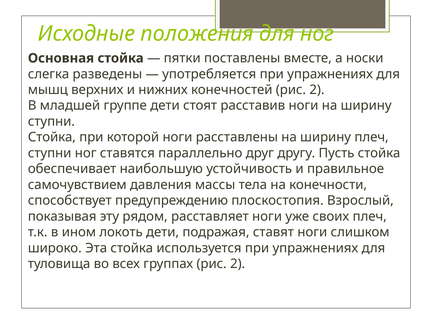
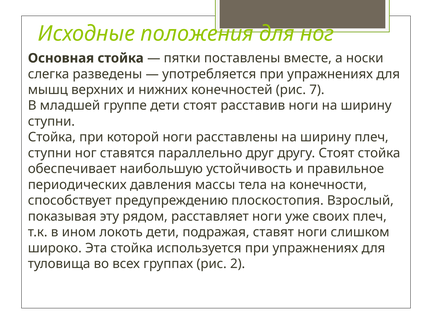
конечностей рис 2: 2 -> 7
другу Пусть: Пусть -> Стоят
самочувствием: самочувствием -> периодических
